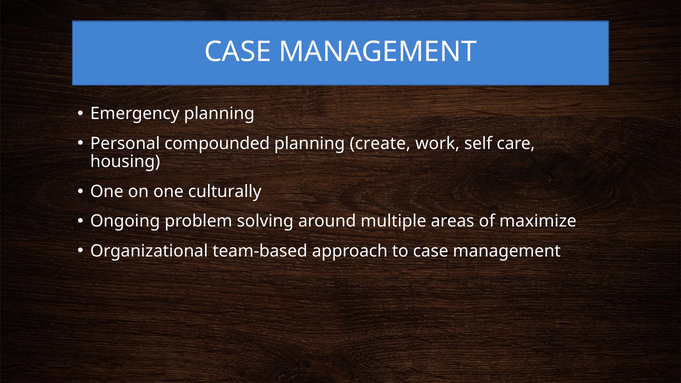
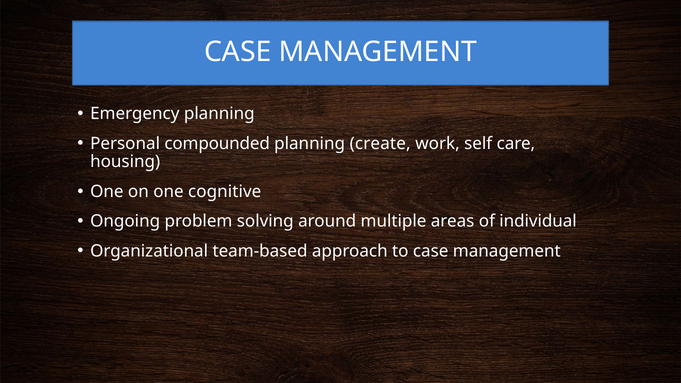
culturally: culturally -> cognitive
maximize: maximize -> individual
